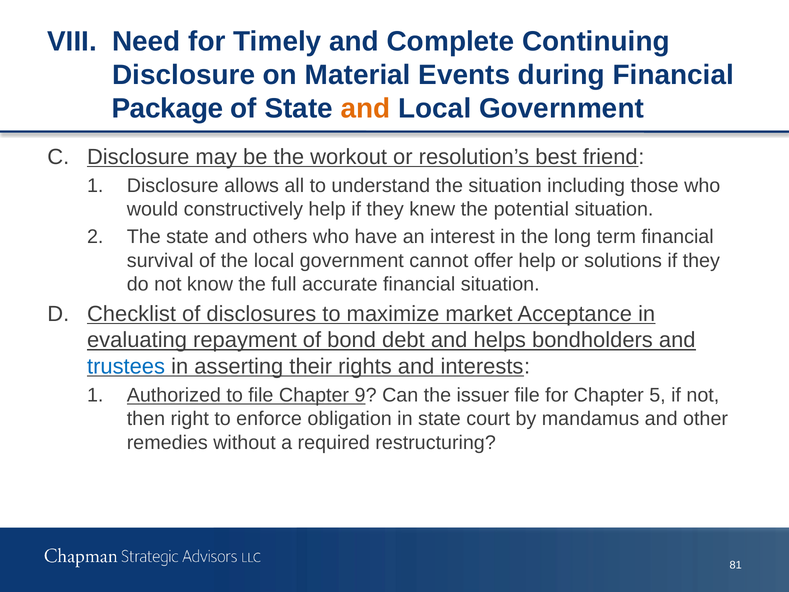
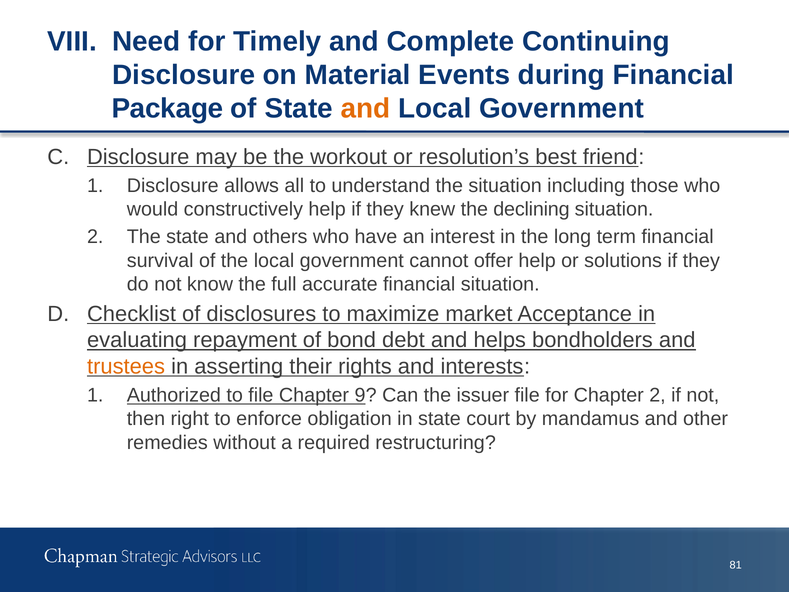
potential: potential -> declining
trustees colour: blue -> orange
Chapter 5: 5 -> 2
